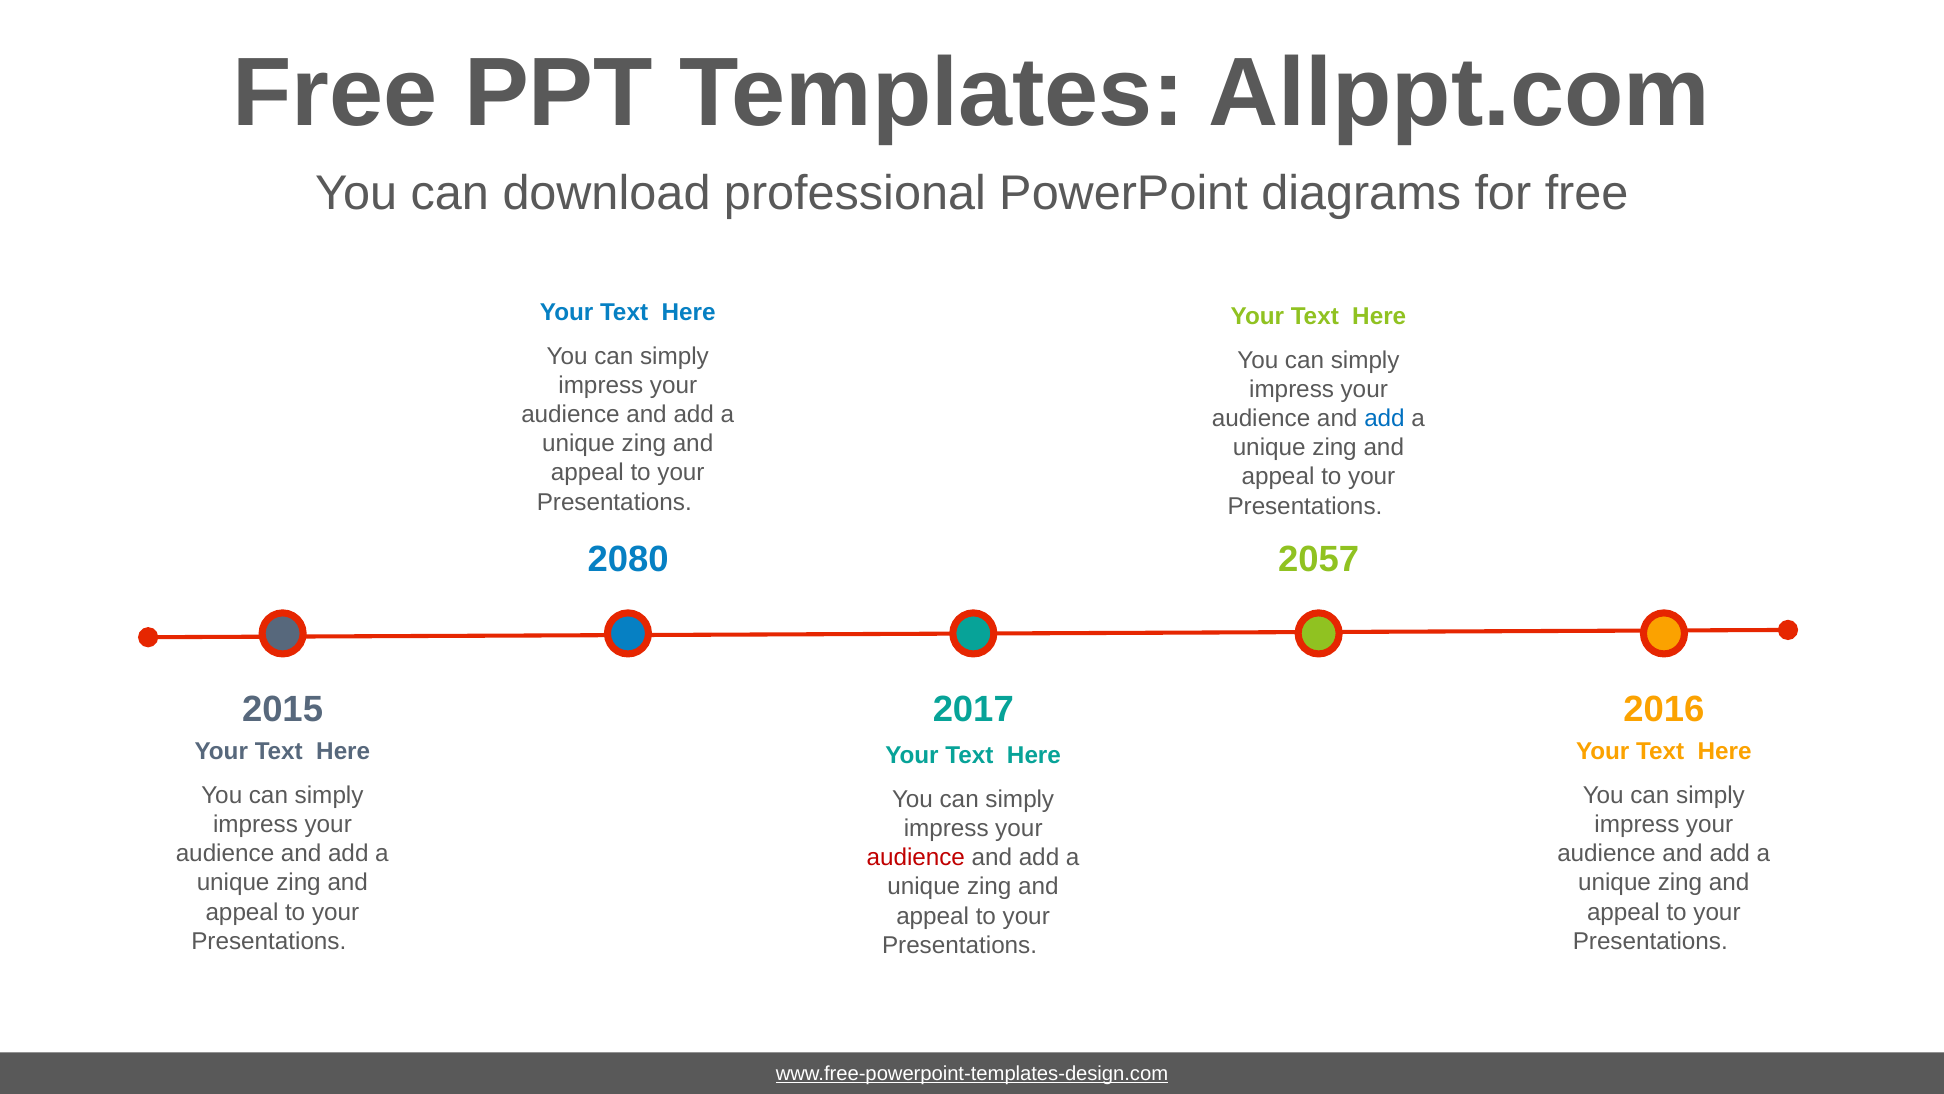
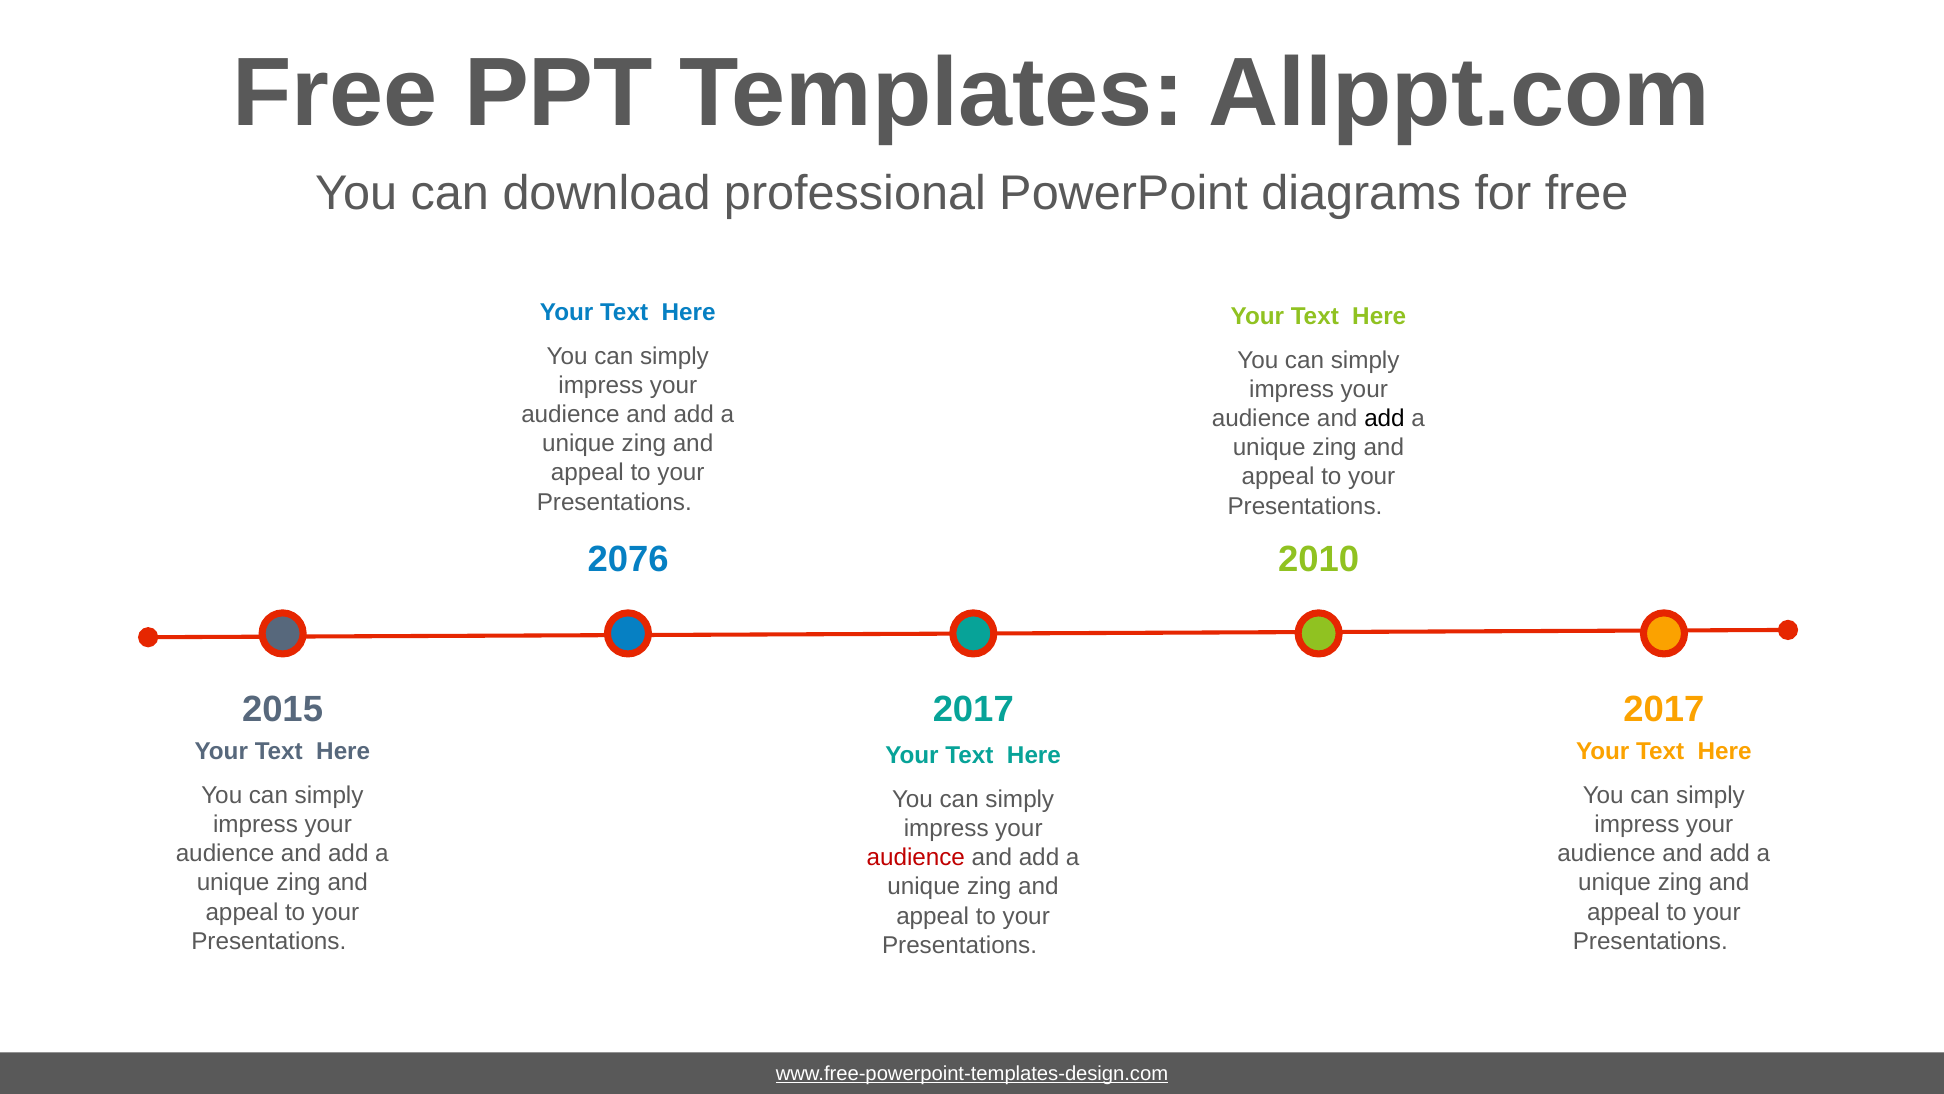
add at (1384, 418) colour: blue -> black
2080: 2080 -> 2076
2057: 2057 -> 2010
2016 at (1664, 709): 2016 -> 2017
